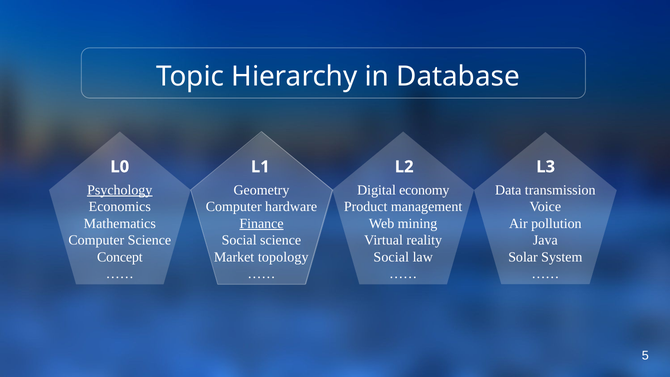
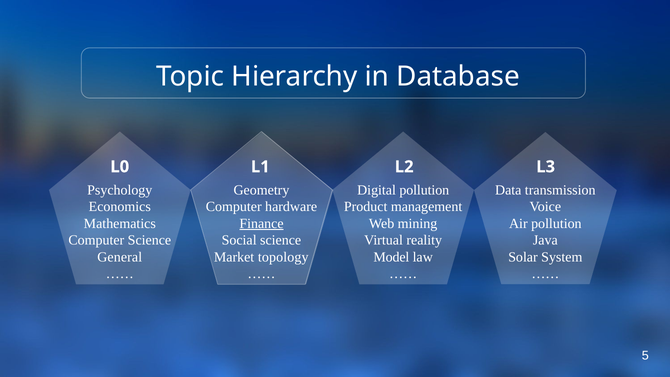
Psychology underline: present -> none
Digital economy: economy -> pollution
Concept: Concept -> General
Social at (391, 257): Social -> Model
